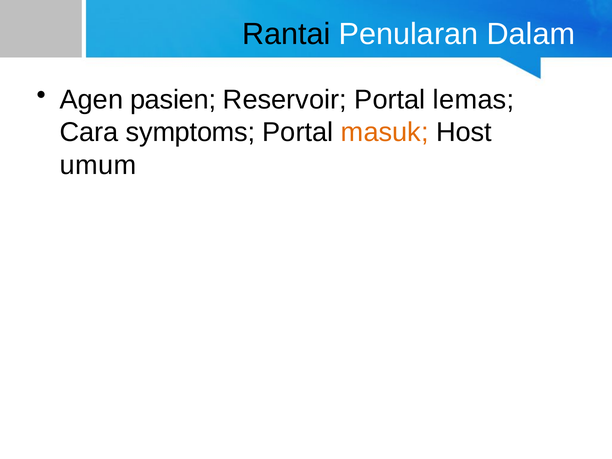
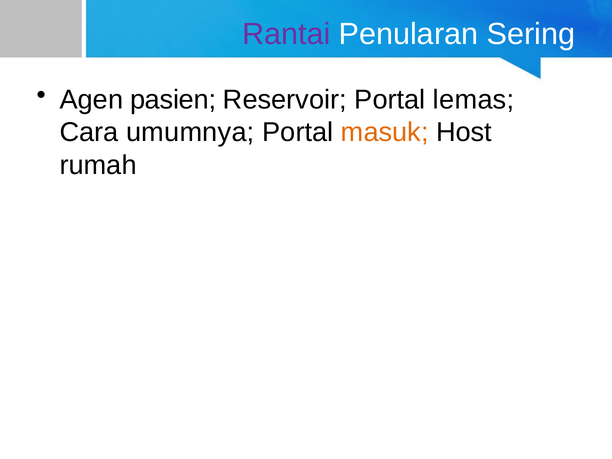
Rantai colour: black -> purple
Dalam: Dalam -> Sering
symptoms: symptoms -> umumnya
umum: umum -> rumah
